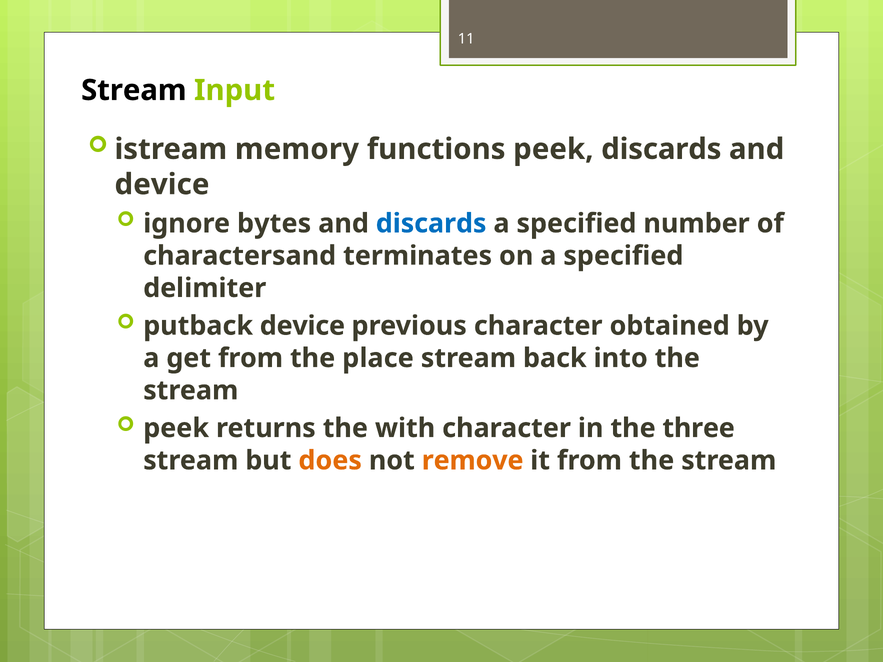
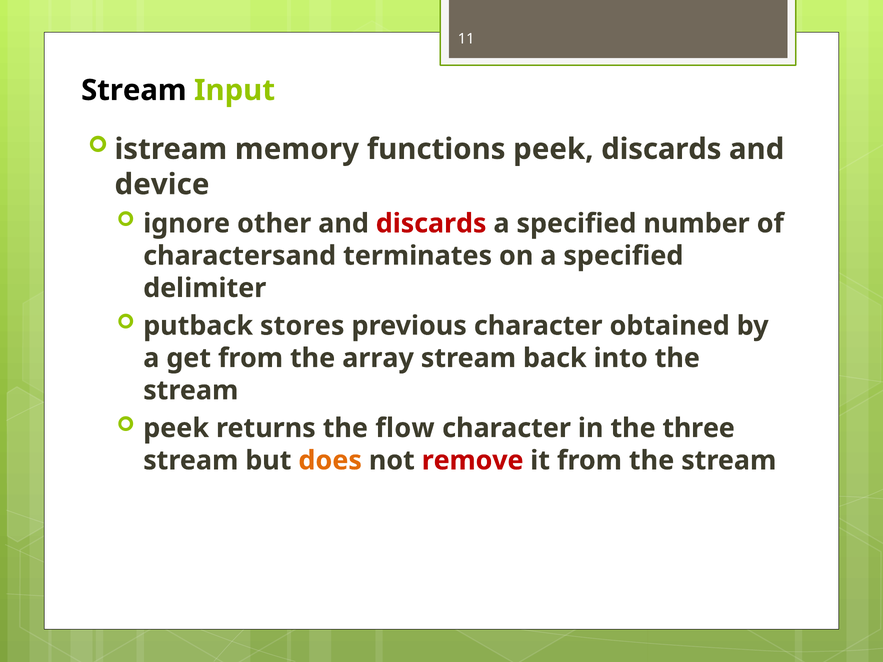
bytes: bytes -> other
discards at (431, 224) colour: blue -> red
putback device: device -> stores
place: place -> array
with: with -> flow
remove colour: orange -> red
